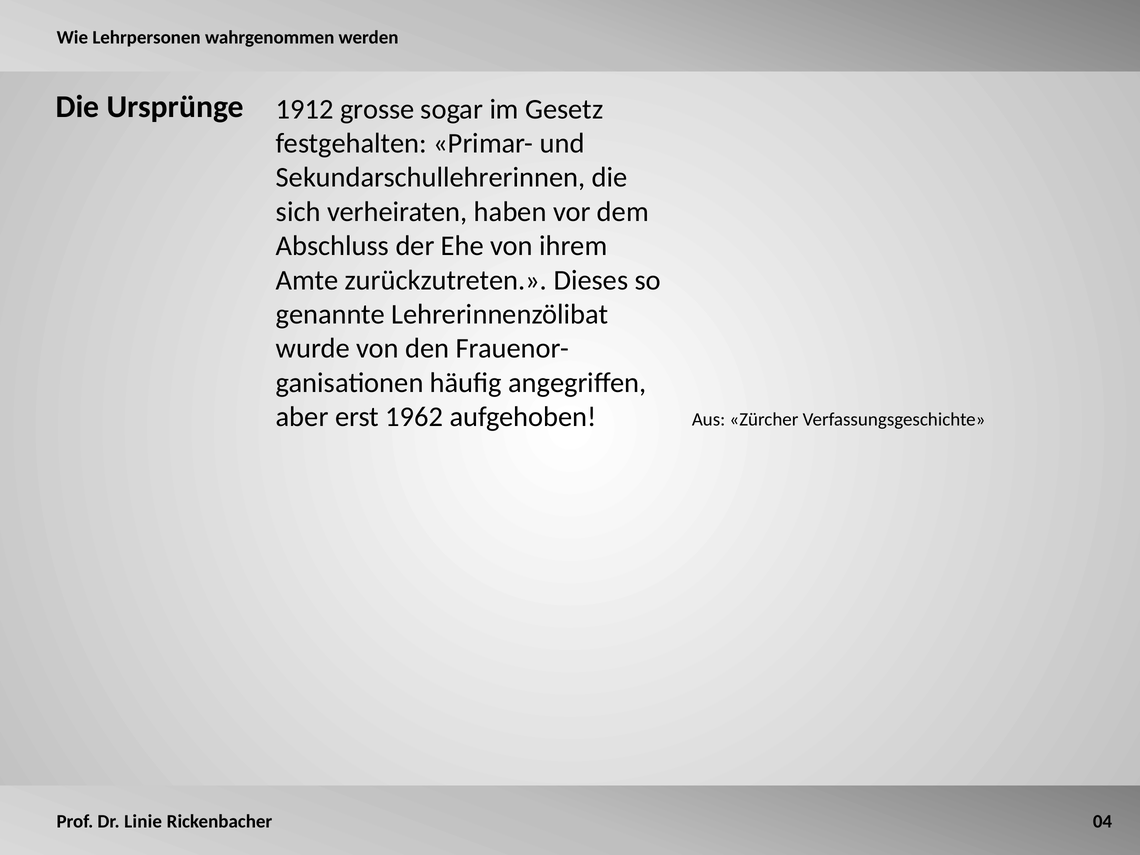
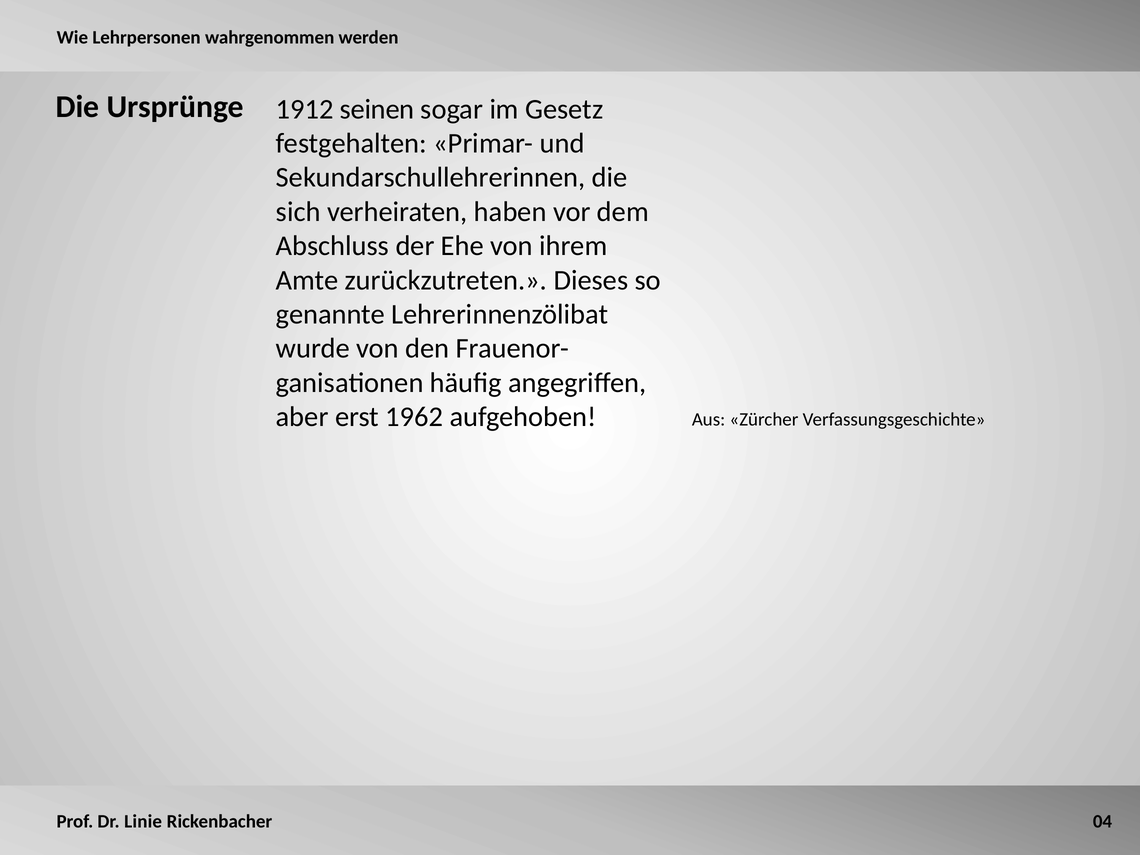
grosse: grosse -> seinen
